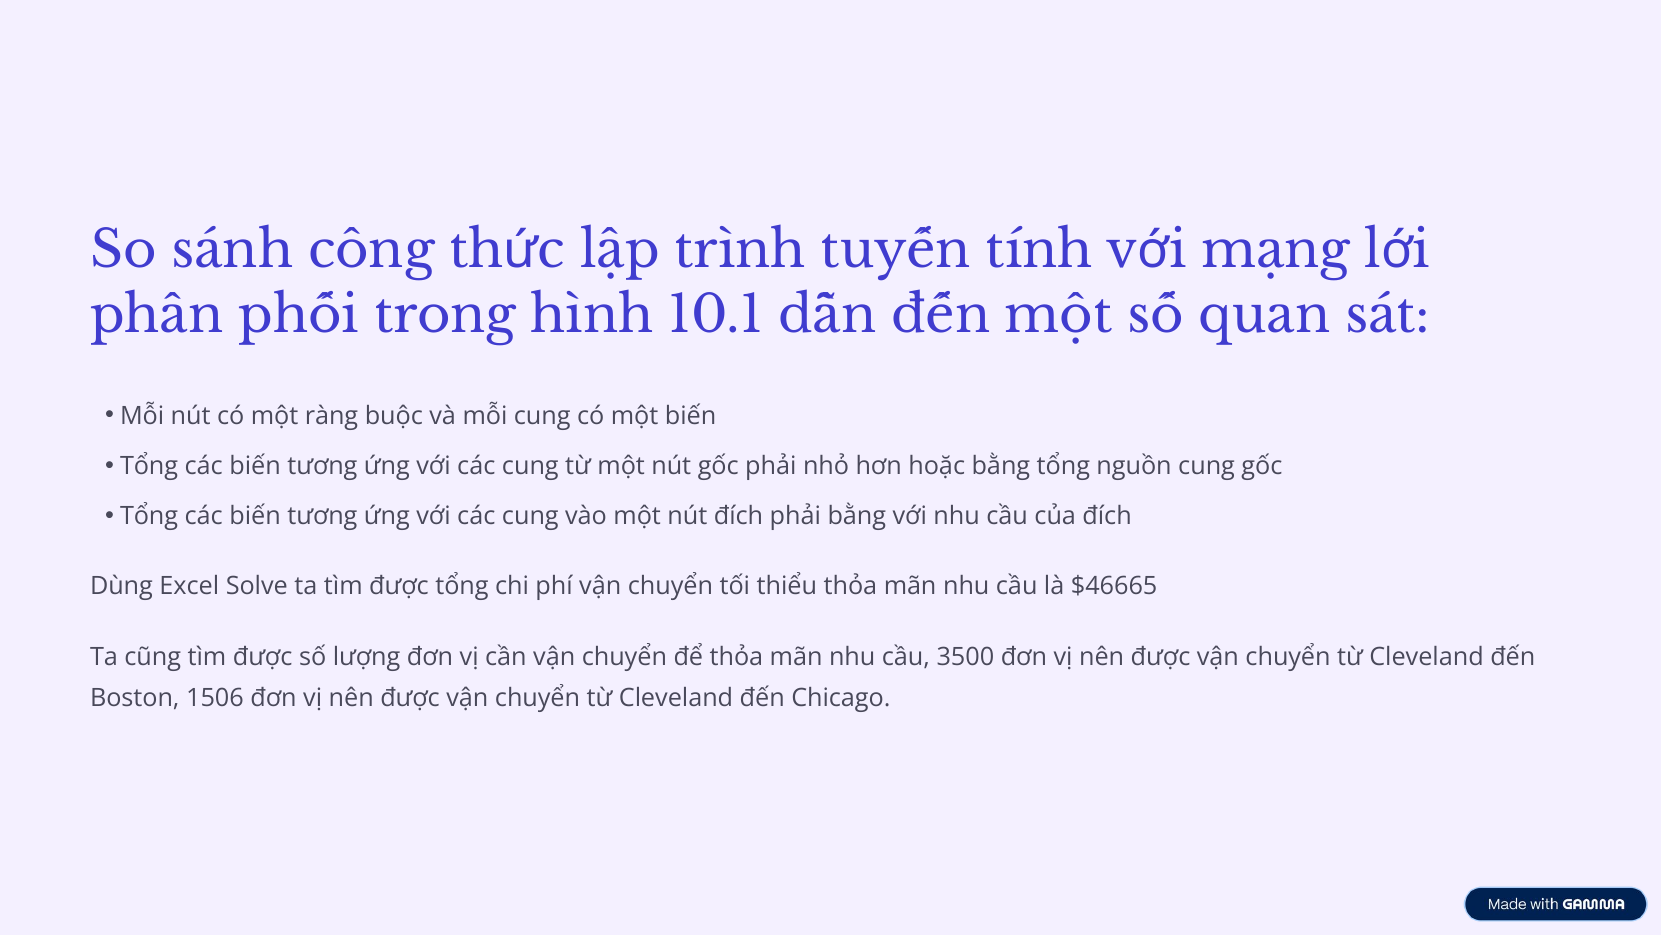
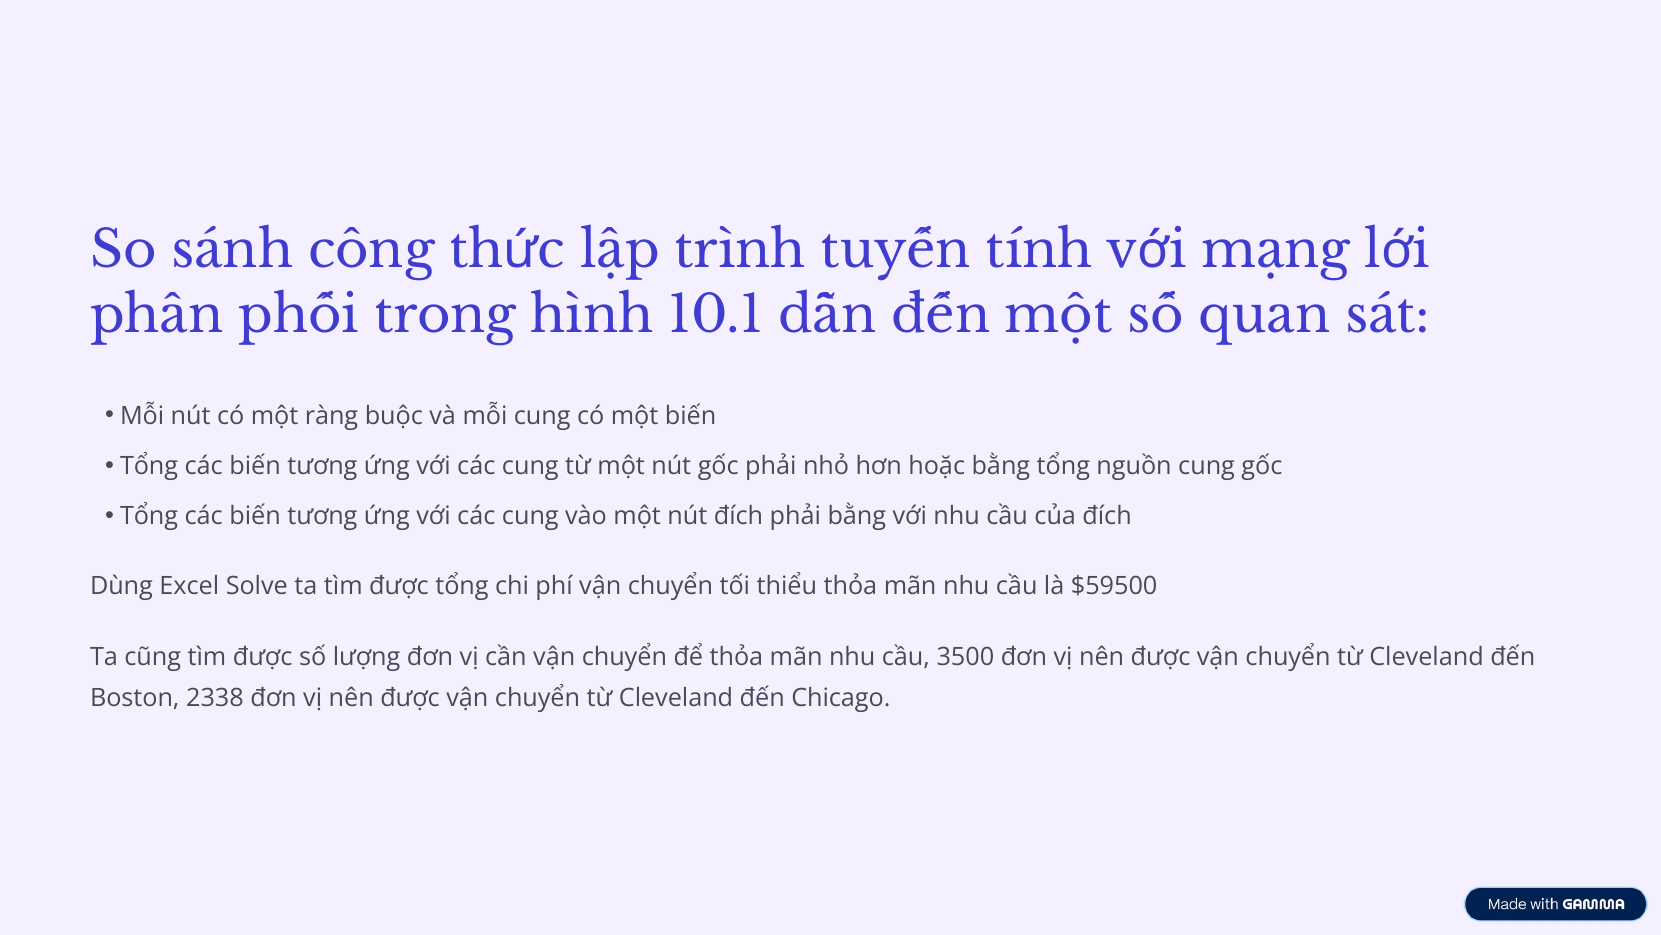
$46665: $46665 -> $59500
1506: 1506 -> 2338
